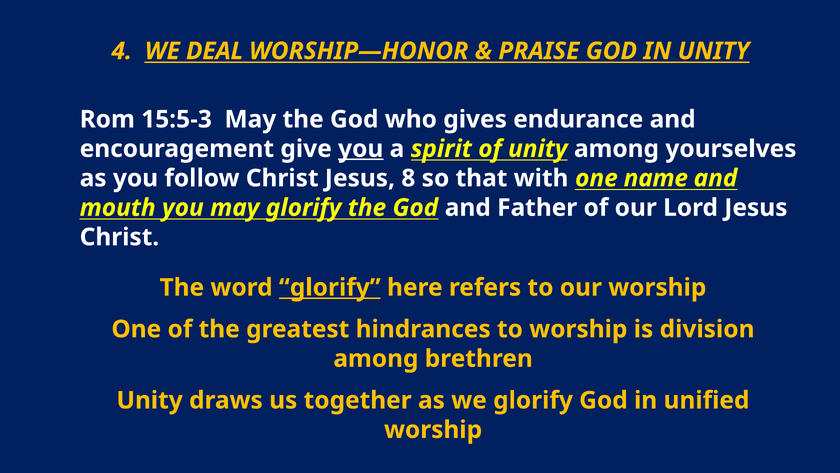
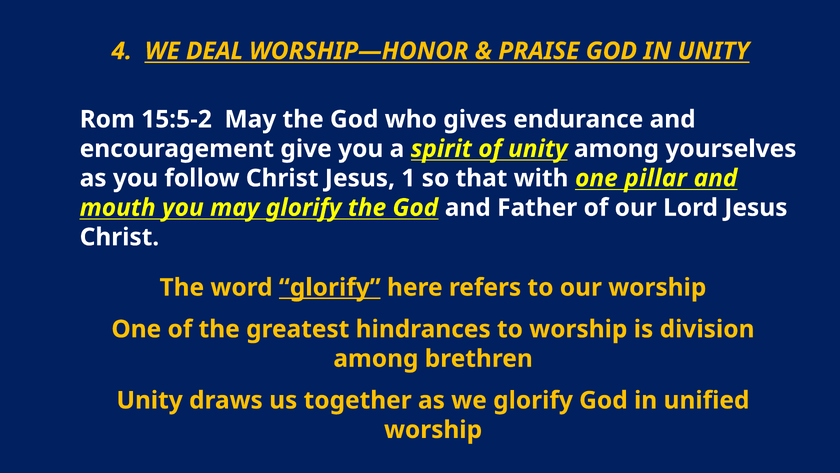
15:5-3: 15:5-3 -> 15:5-2
you at (361, 149) underline: present -> none
8: 8 -> 1
name: name -> pillar
